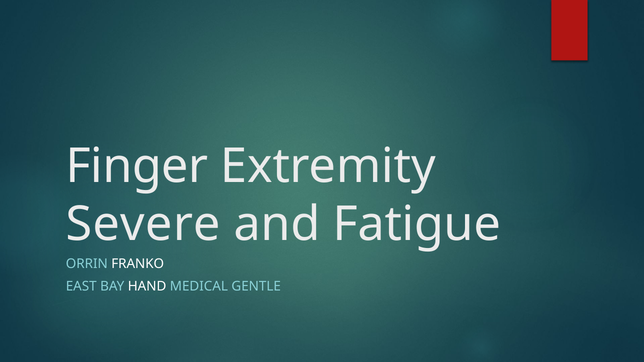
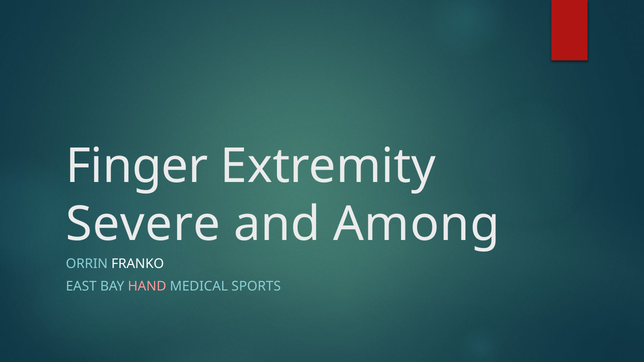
Fatigue: Fatigue -> Among
HAND colour: white -> pink
GENTLE: GENTLE -> SPORTS
